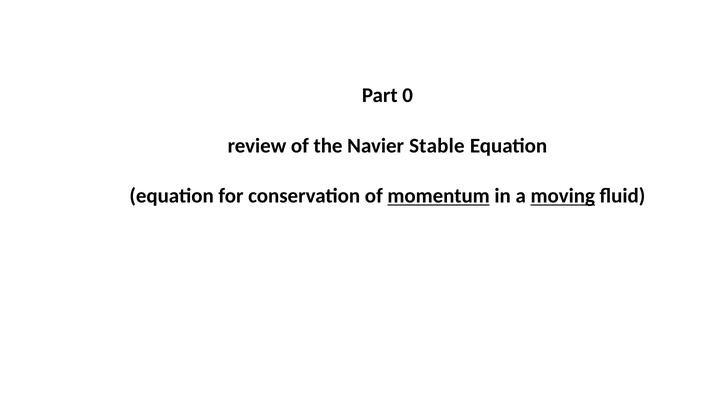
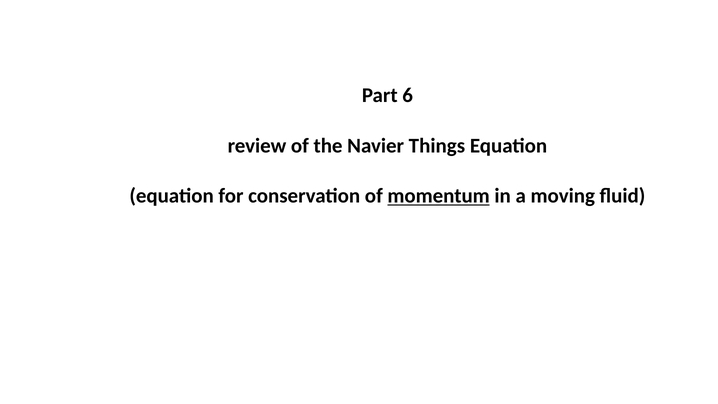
0: 0 -> 6
Stable: Stable -> Things
moving underline: present -> none
